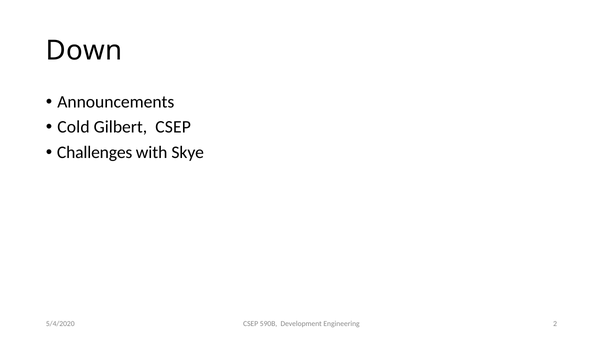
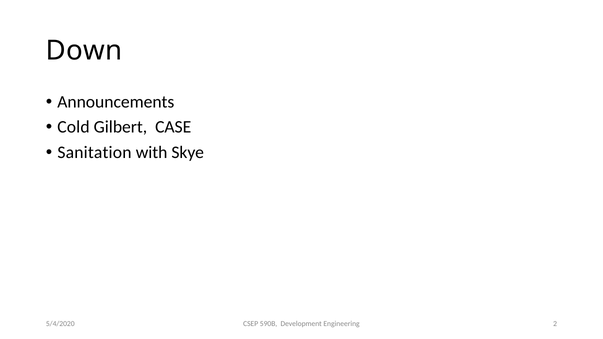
Gilbert CSEP: CSEP -> CASE
Challenges: Challenges -> Sanitation
